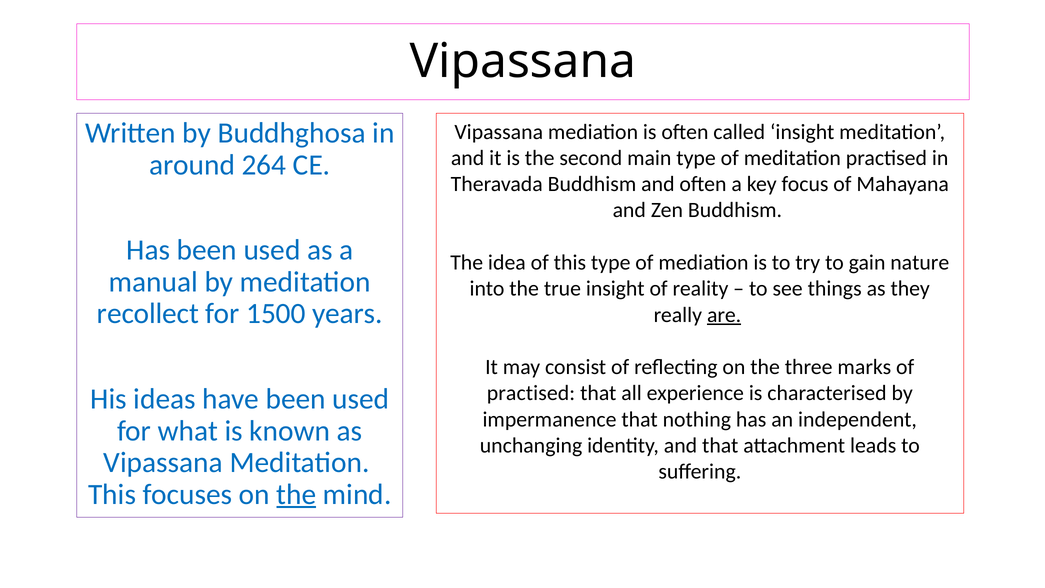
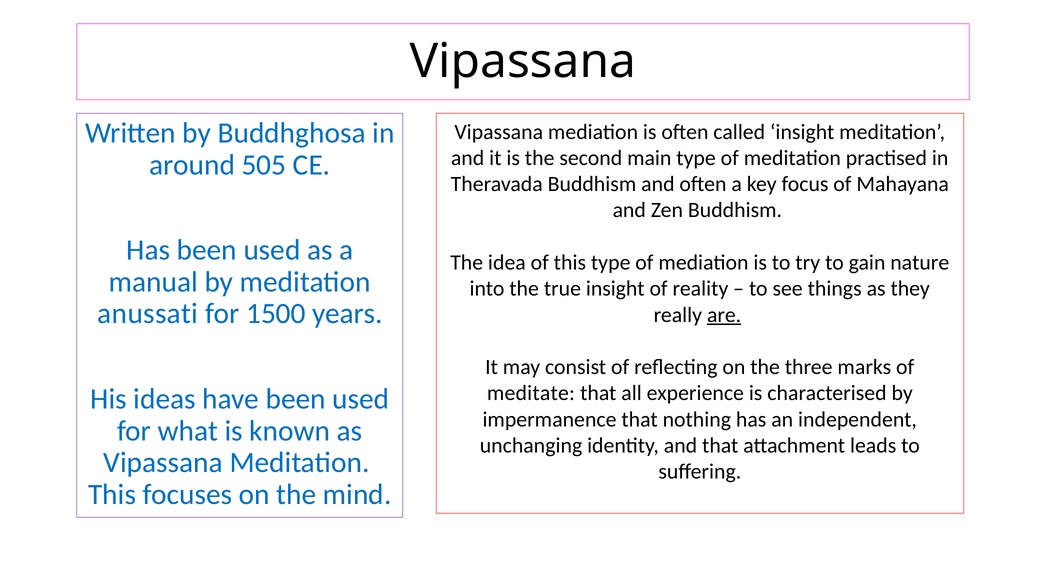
264: 264 -> 505
recollect: recollect -> anussati
practised at (531, 393): practised -> meditate
the at (296, 494) underline: present -> none
